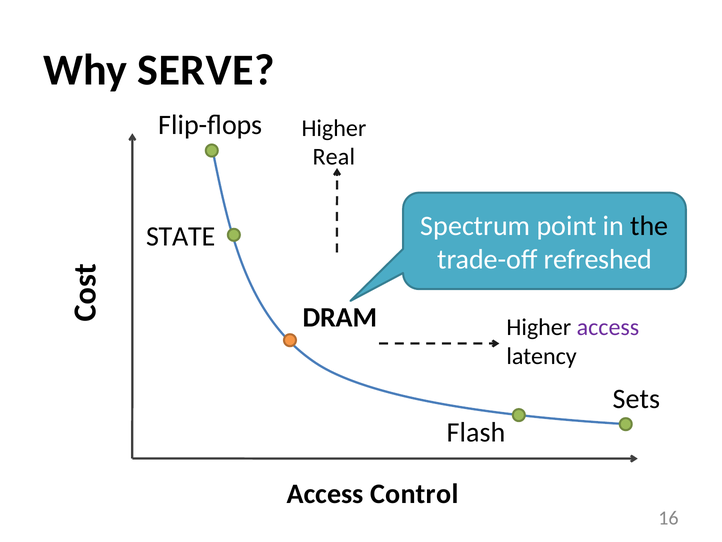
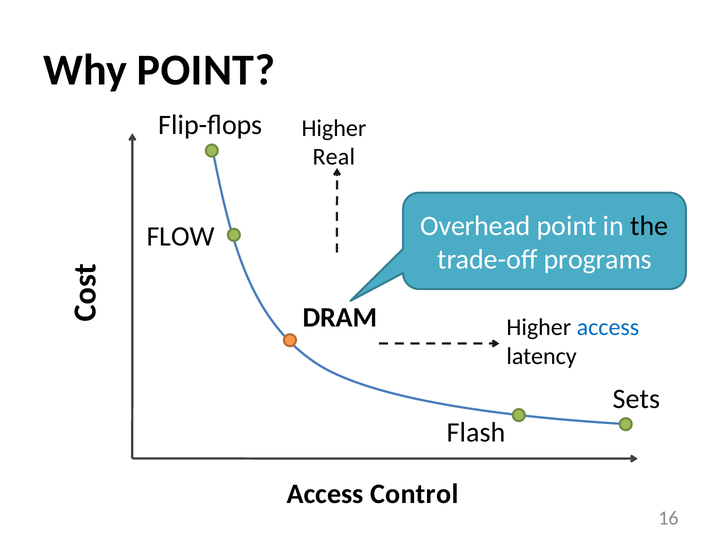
Why SERVE: SERVE -> POINT
Spectrum: Spectrum -> Overhead
STATE: STATE -> FLOW
refreshed: refreshed -> programs
access at (608, 327) colour: purple -> blue
